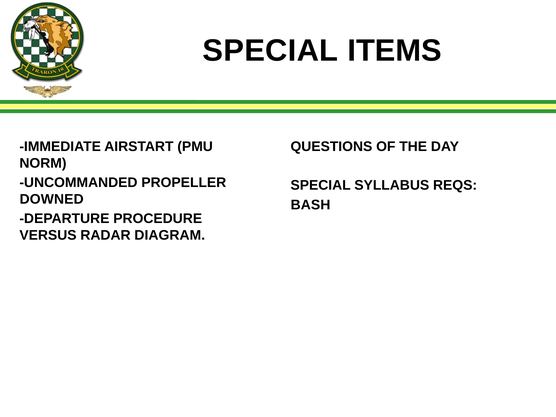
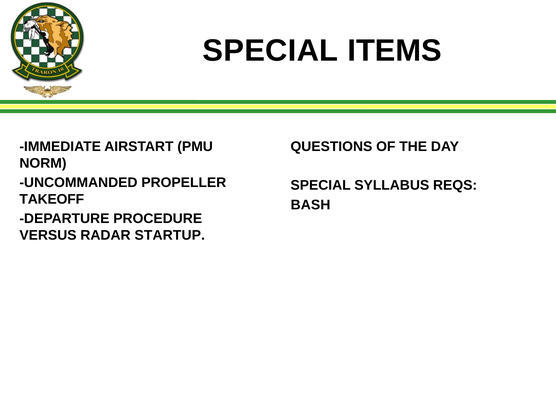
DOWNED: DOWNED -> TAKEOFF
DIAGRAM: DIAGRAM -> STARTUP
